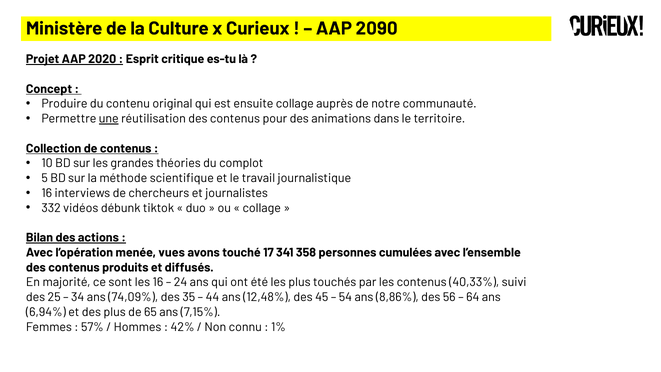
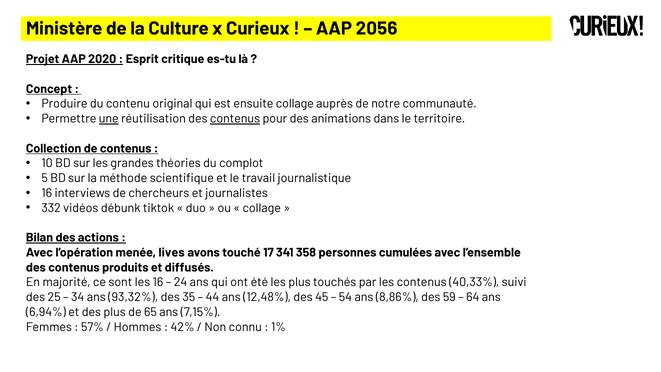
2090: 2090 -> 2056
contenus at (235, 119) underline: none -> present
vues: vues -> lives
74,09%: 74,09% -> 93,32%
56: 56 -> 59
